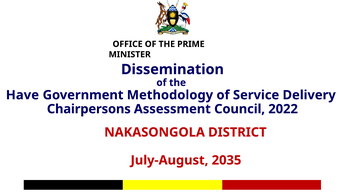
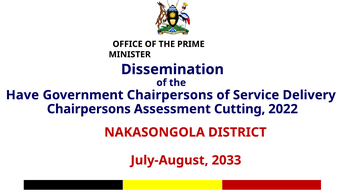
Government Methodology: Methodology -> Chairpersons
Council: Council -> Cutting
2035: 2035 -> 2033
